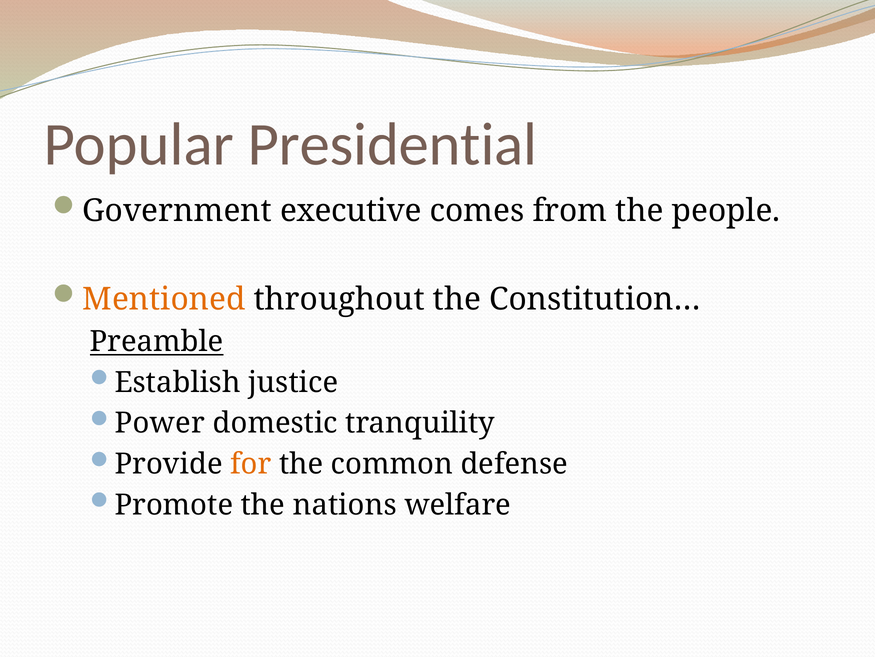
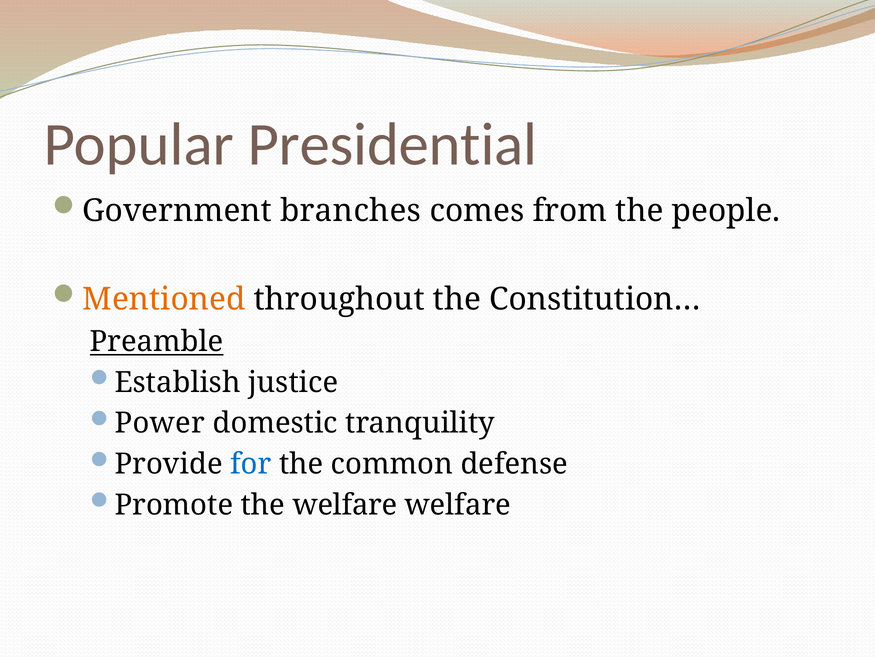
executive: executive -> branches
for colour: orange -> blue
the nations: nations -> welfare
